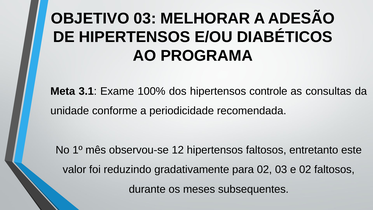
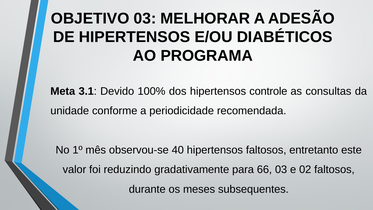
Exame: Exame -> Devido
12: 12 -> 40
para 02: 02 -> 66
